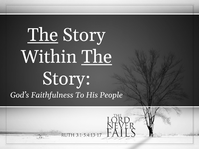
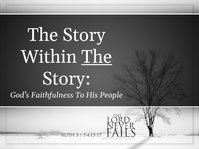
The at (43, 35) underline: present -> none
